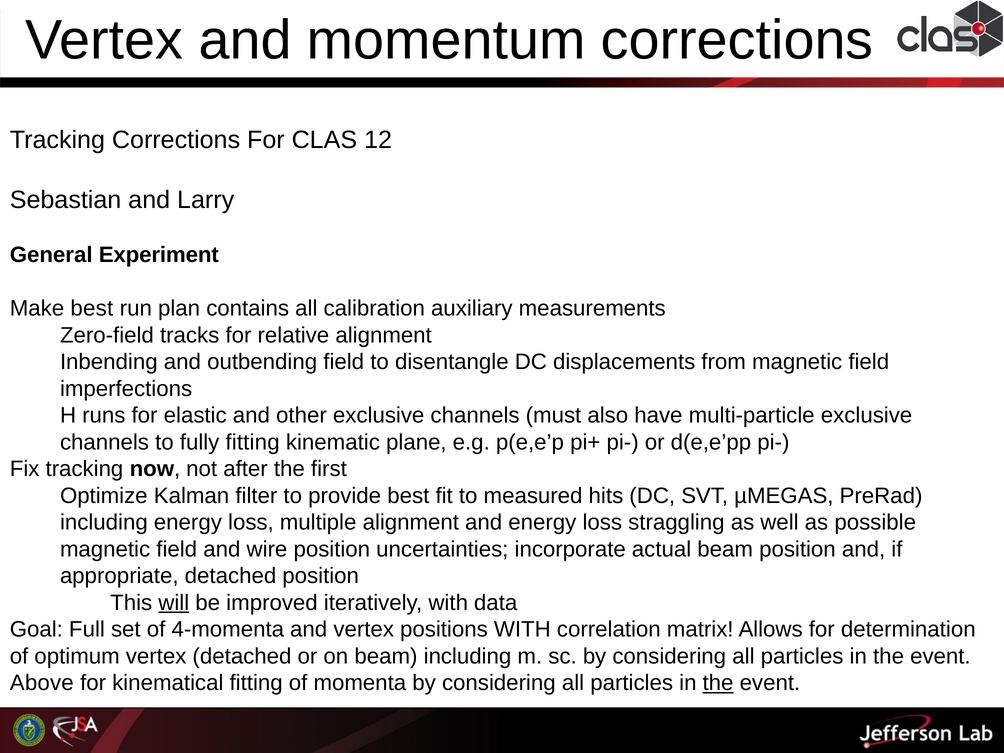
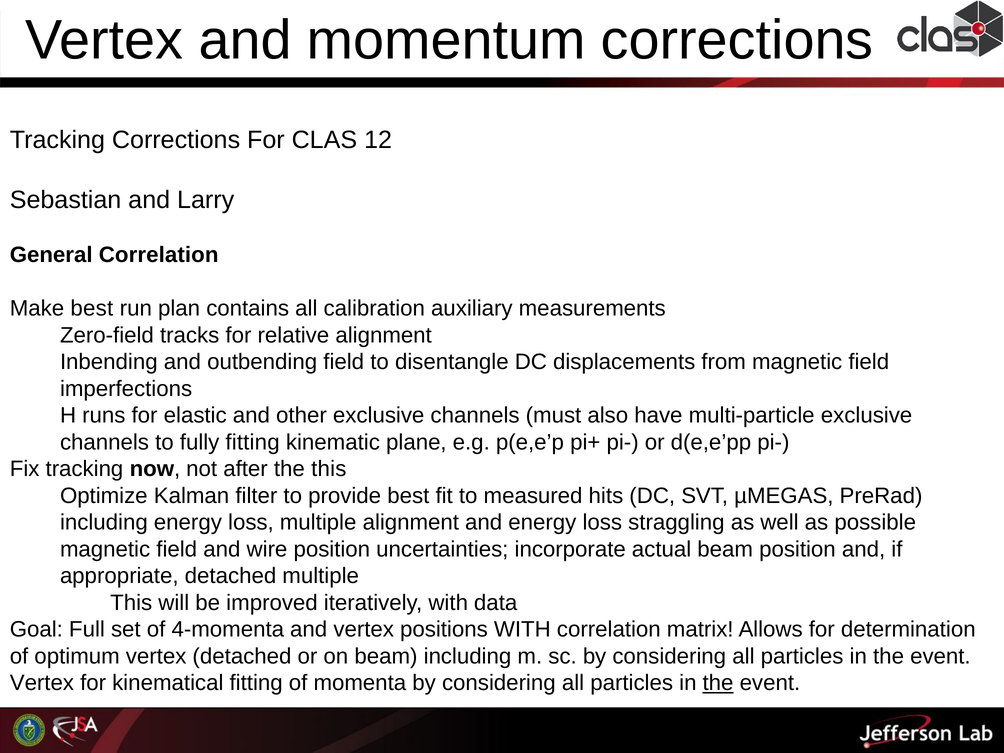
General Experiment: Experiment -> Correlation
the first: first -> this
detached position: position -> multiple
will underline: present -> none
Above at (42, 683): Above -> Vertex
